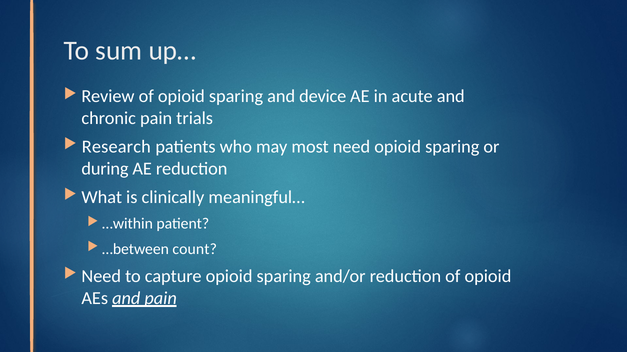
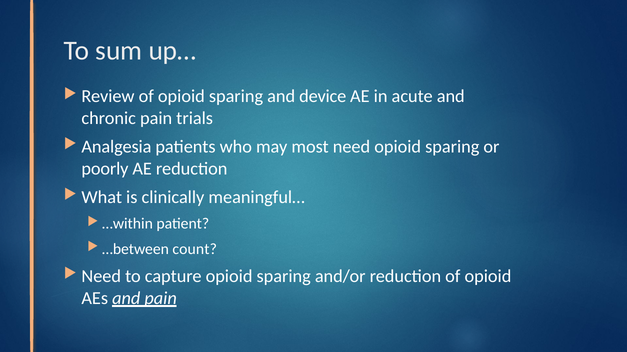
Research: Research -> Analgesia
during: during -> poorly
